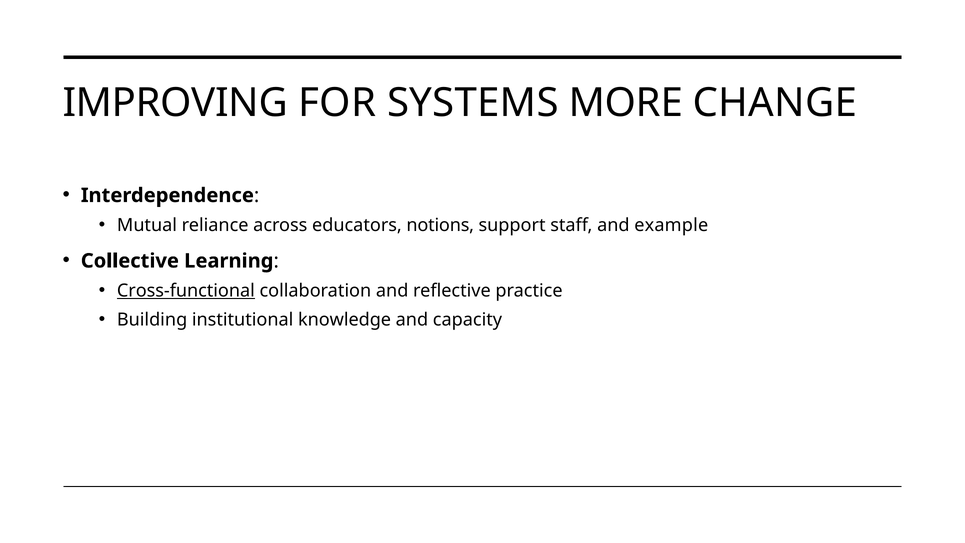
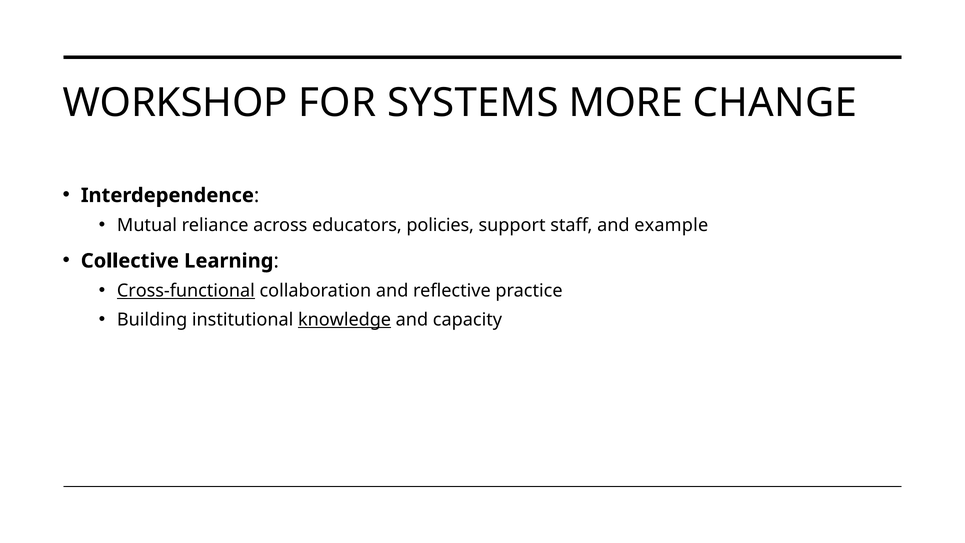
IMPROVING: IMPROVING -> WORKSHOP
notions: notions -> policies
knowledge underline: none -> present
